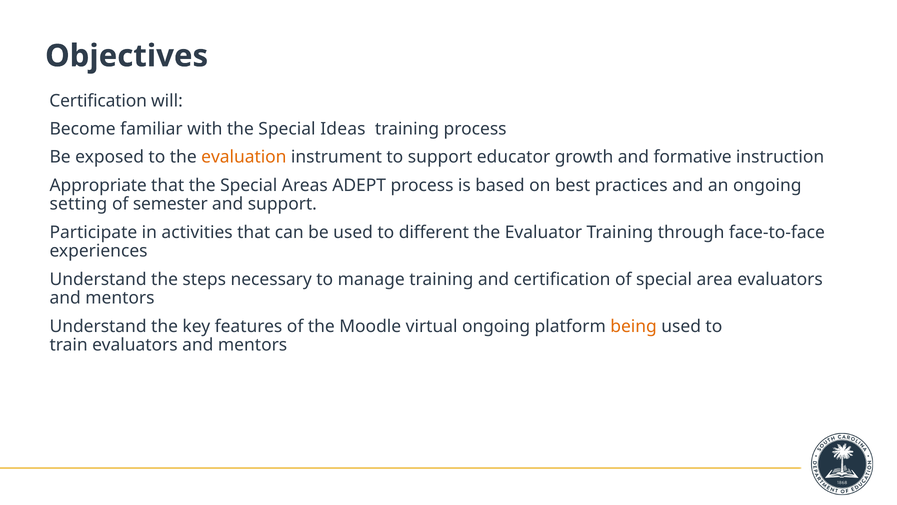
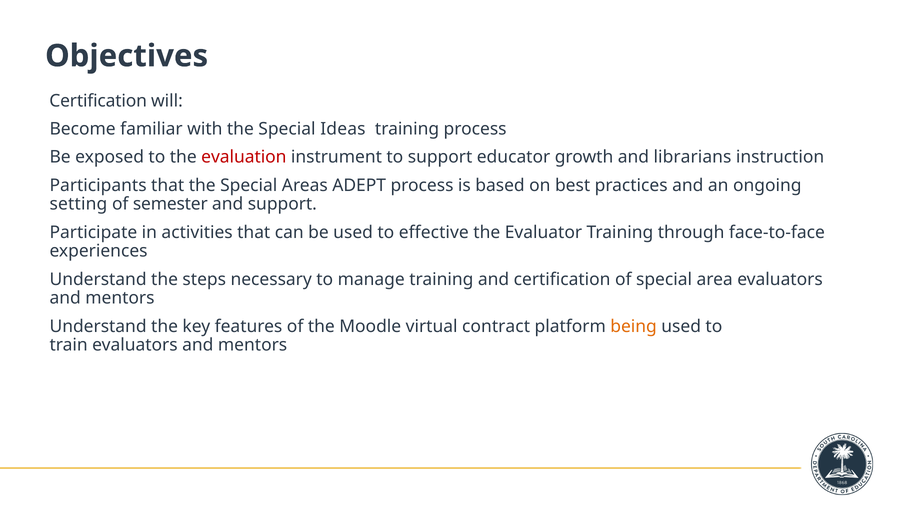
evaluation colour: orange -> red
formative: formative -> librarians
Appropriate: Appropriate -> Participants
different: different -> effective
virtual ongoing: ongoing -> contract
